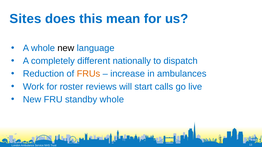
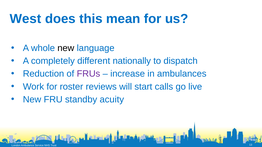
Sites: Sites -> West
FRUs colour: orange -> purple
standby whole: whole -> acuity
